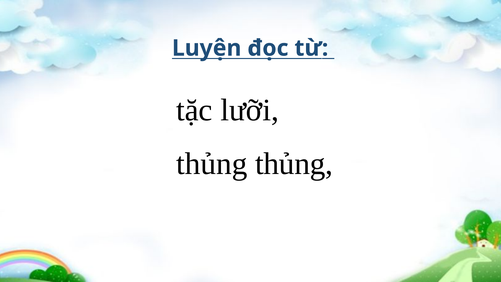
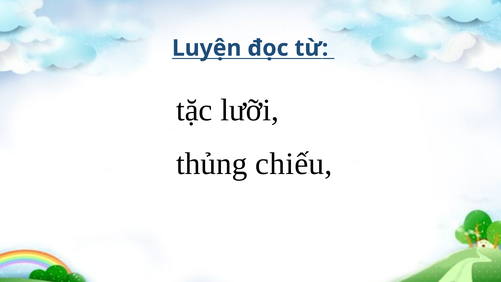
thủng thủng: thủng -> chiếu
